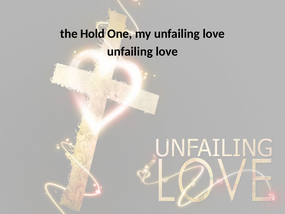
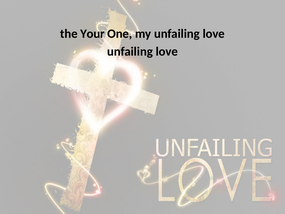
Hold: Hold -> Your
